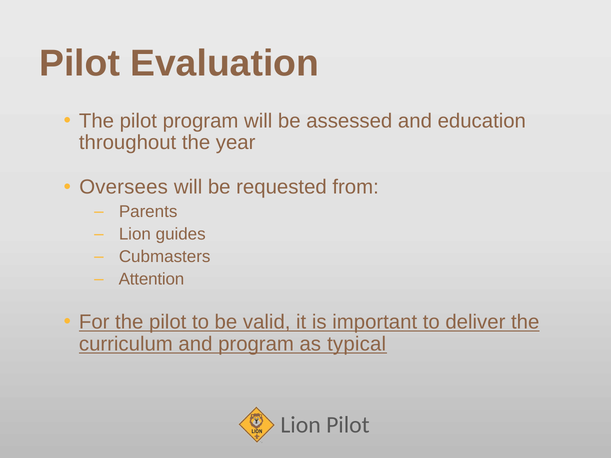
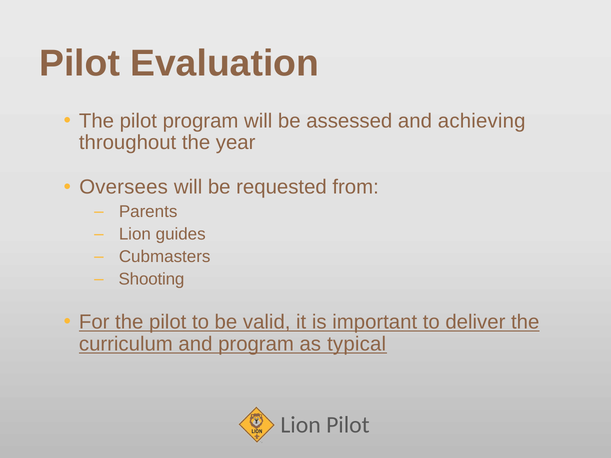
education: education -> achieving
Attention: Attention -> Shooting
